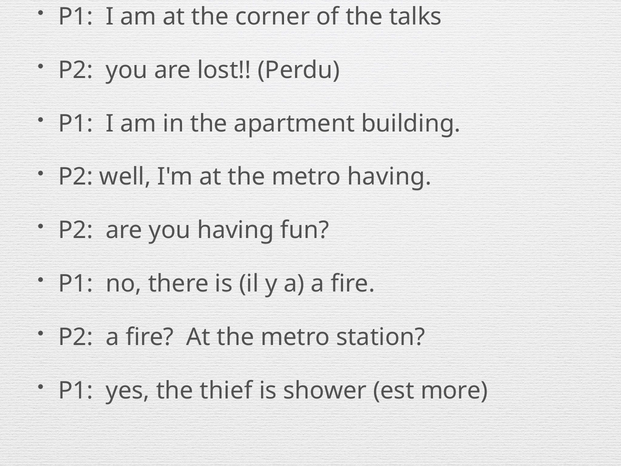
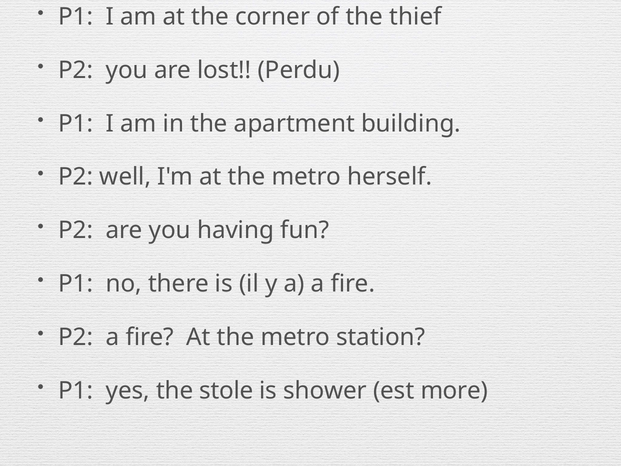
talks: talks -> thief
metro having: having -> herself
thief: thief -> stole
